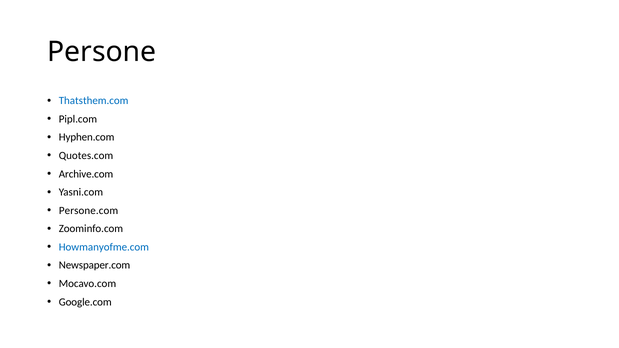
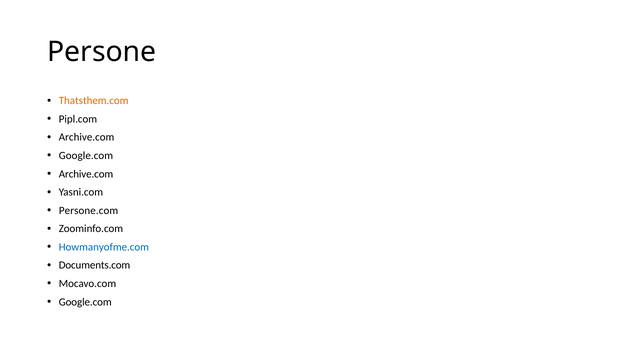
Thatsthem.com colour: blue -> orange
Hyphen.com at (87, 137): Hyphen.com -> Archive.com
Quotes.com at (86, 156): Quotes.com -> Google.com
Newspaper.com: Newspaper.com -> Documents.com
